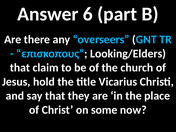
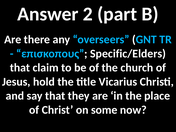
6: 6 -> 2
Looking/Elders: Looking/Elders -> Specific/Elders
